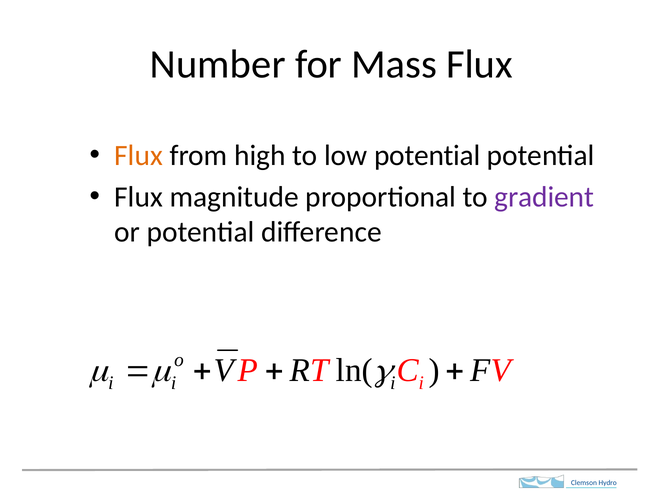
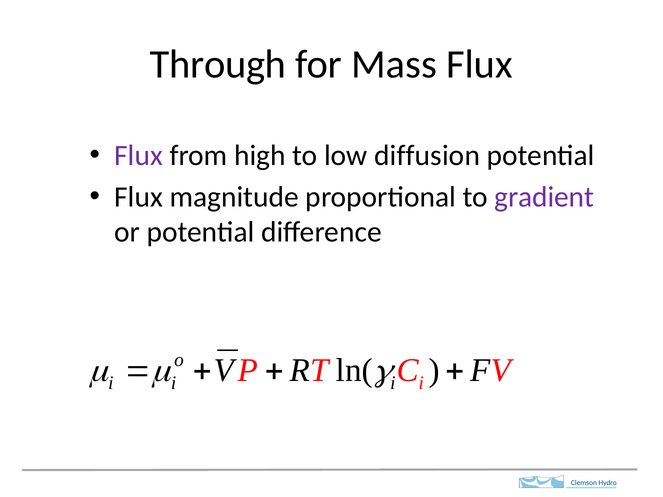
Number: Number -> Through
Flux at (139, 156) colour: orange -> purple
low potential: potential -> diffusion
